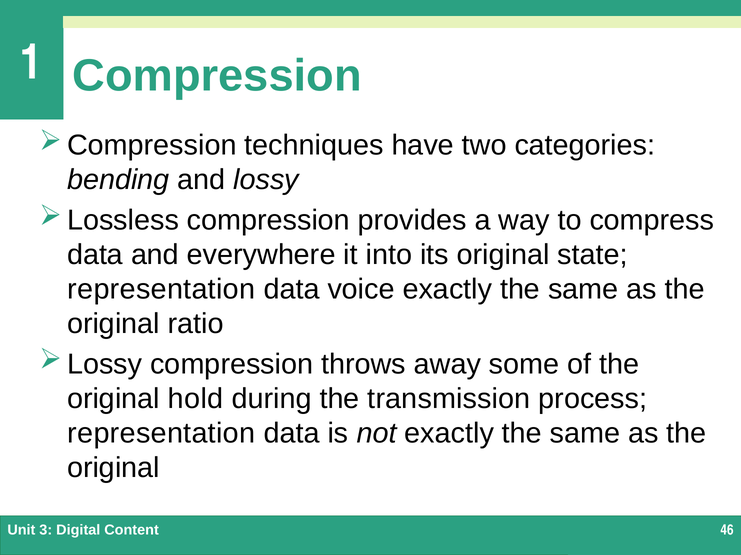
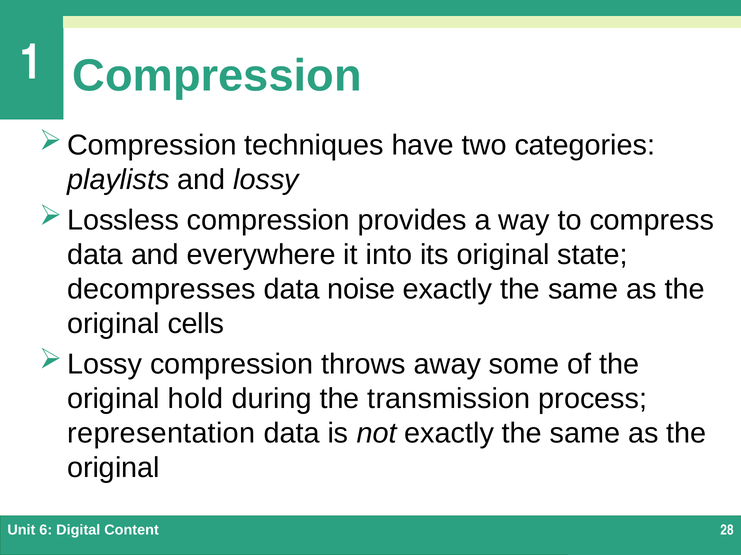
bending: bending -> playlists
representation at (161, 290): representation -> decompresses
voice: voice -> noise
ratio: ratio -> cells
3: 3 -> 6
46: 46 -> 28
